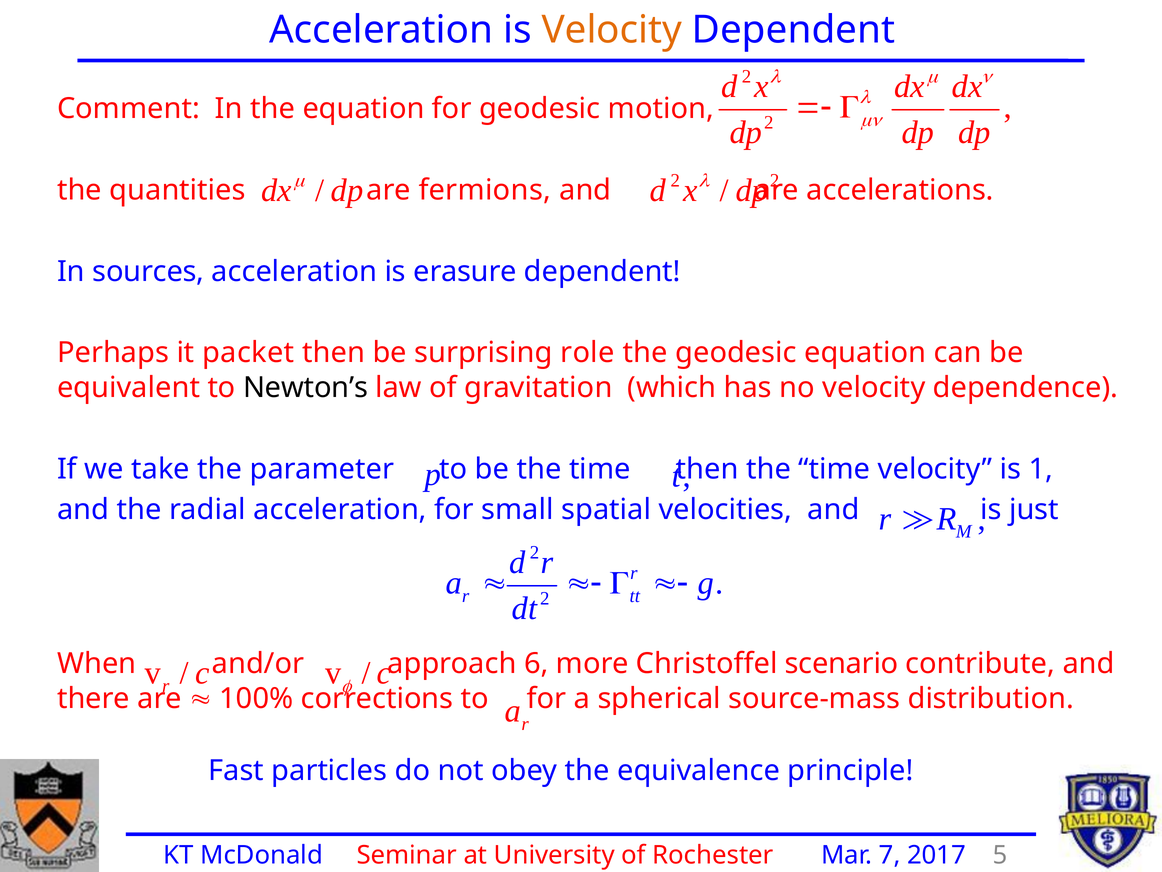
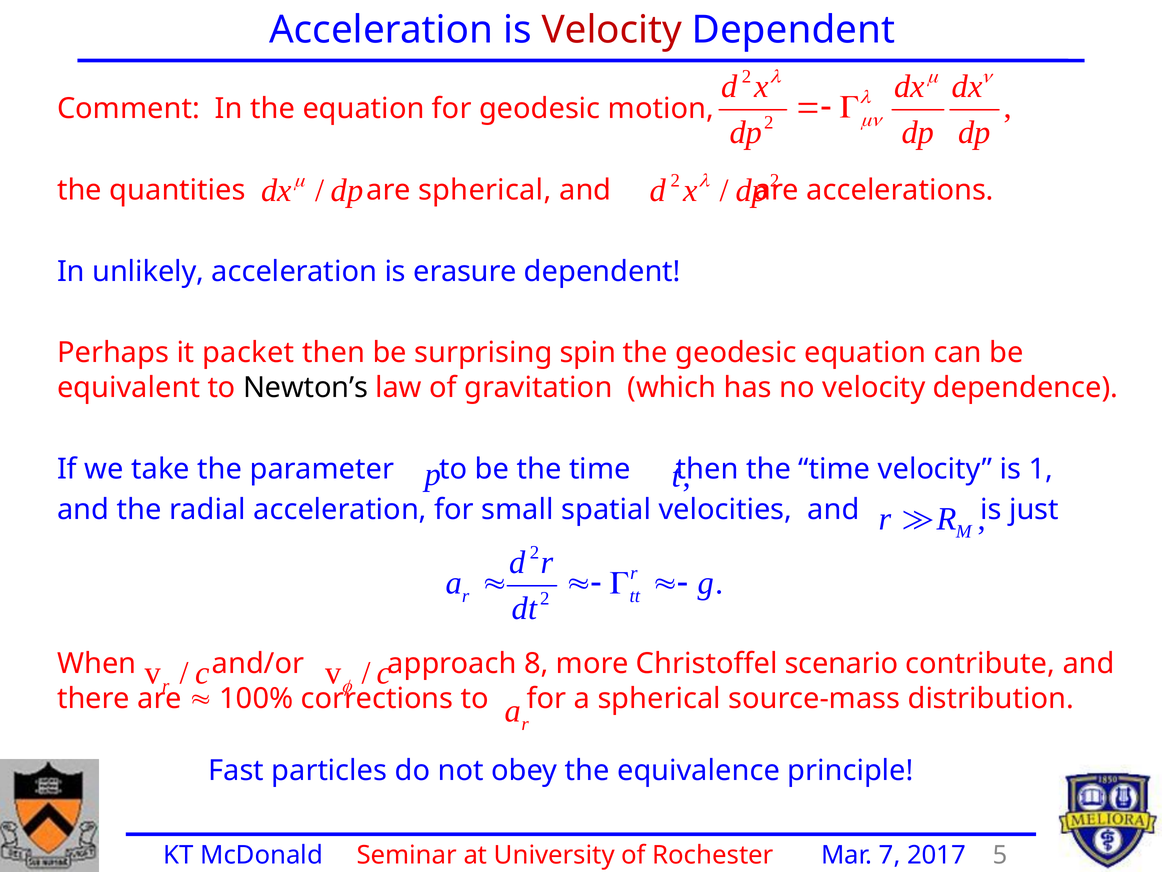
Velocity at (612, 30) colour: orange -> red
are fermions: fermions -> spherical
sources: sources -> unlikely
role: role -> spin
6: 6 -> 8
